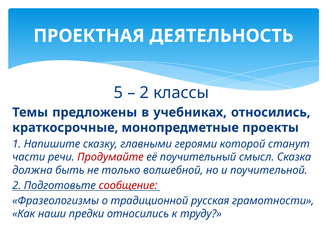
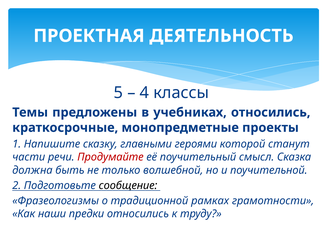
2 at (144, 92): 2 -> 4
сообщение colour: red -> black
русская: русская -> рамках
